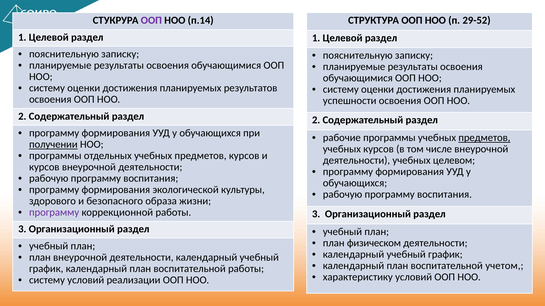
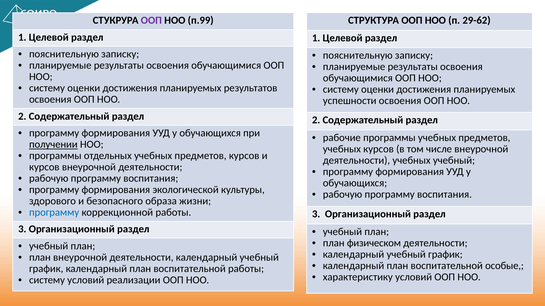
п.14: п.14 -> п.99
29-52: 29-52 -> 29-62
предметов at (484, 138) underline: present -> none
учебных целевом: целевом -> учебный
программу at (54, 213) colour: purple -> blue
учетом: учетом -> особые
